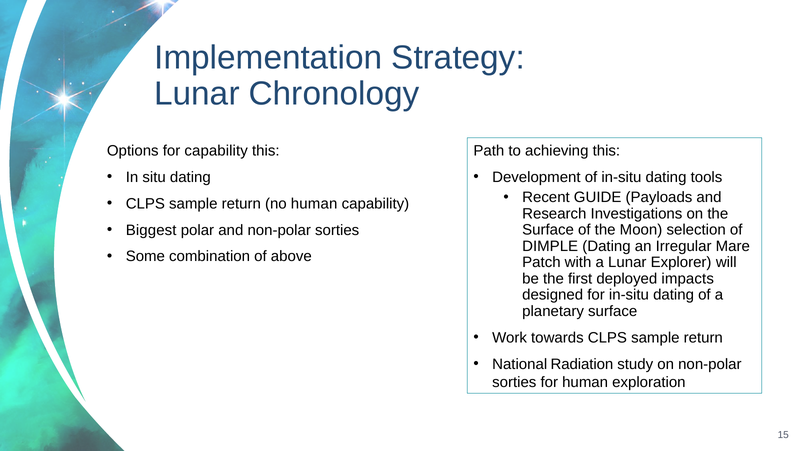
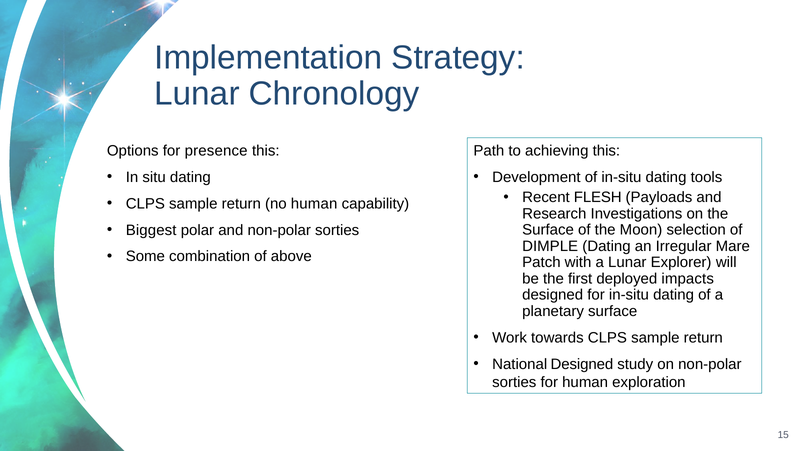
for capability: capability -> presence
GUIDE: GUIDE -> FLESH
National Radiation: Radiation -> Designed
